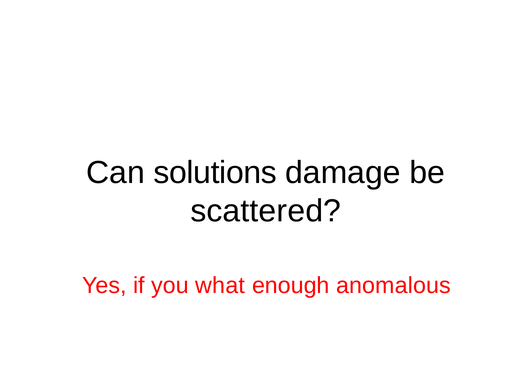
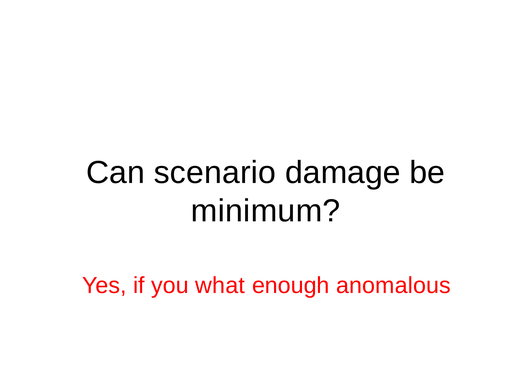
solutions: solutions -> scenario
scattered: scattered -> minimum
